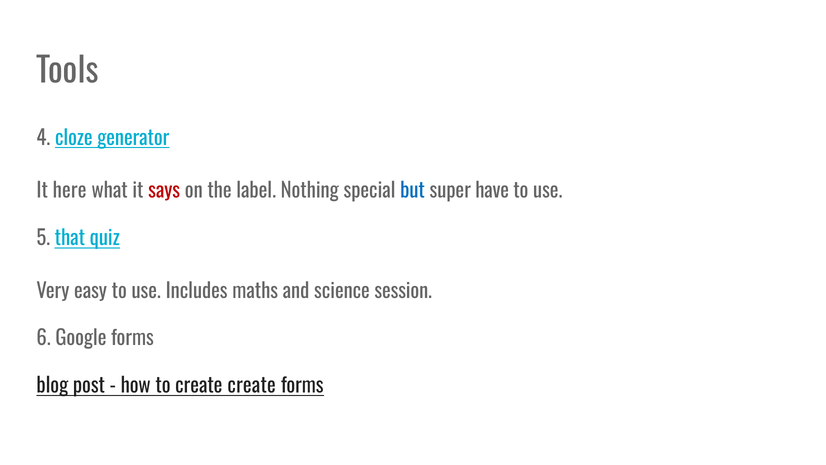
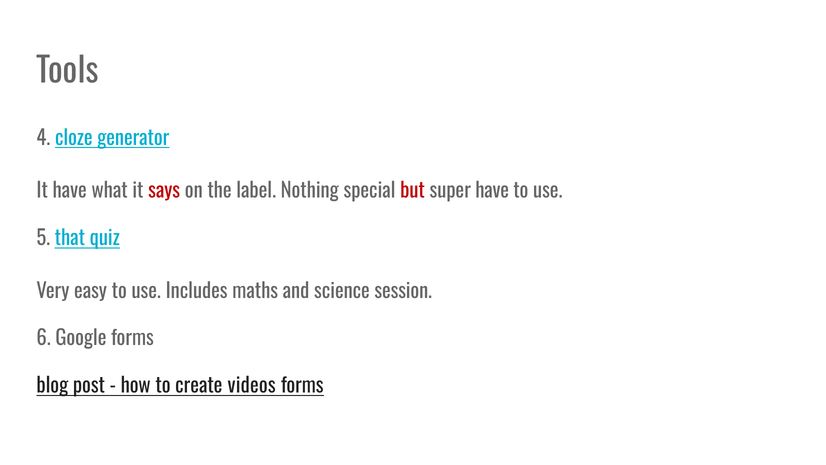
It here: here -> have
but colour: blue -> red
create create: create -> videos
